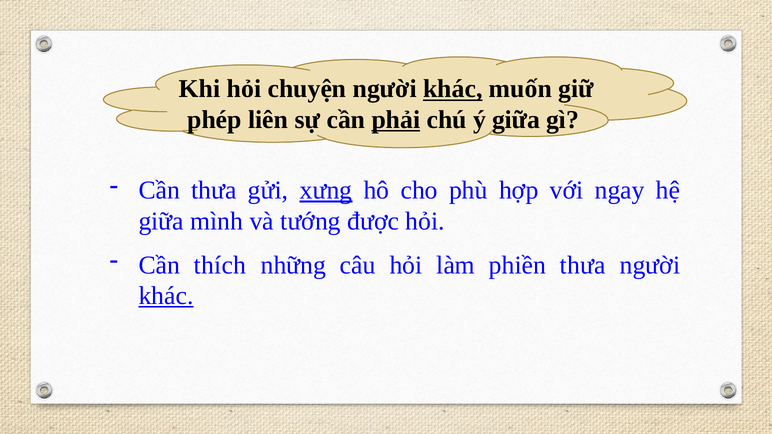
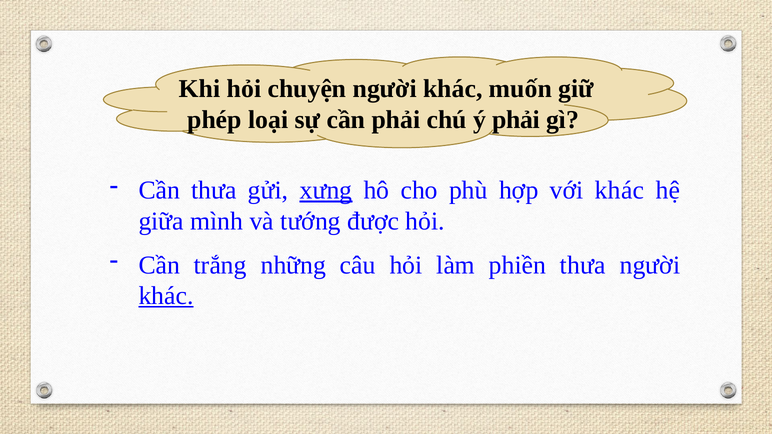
khác at (453, 89) underline: present -> none
liên: liên -> loại
phải at (396, 120) underline: present -> none
ý giữa: giữa -> phải
với ngay: ngay -> khác
thích: thích -> trắng
